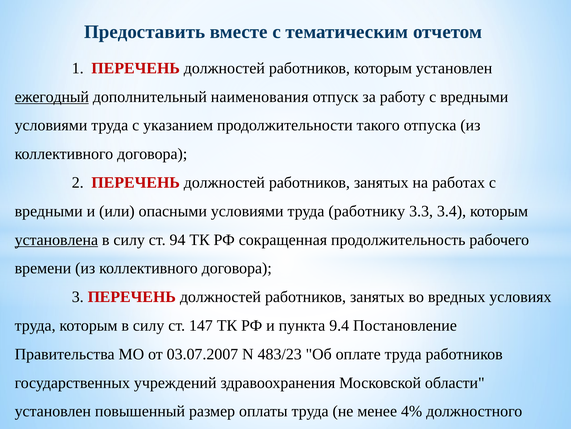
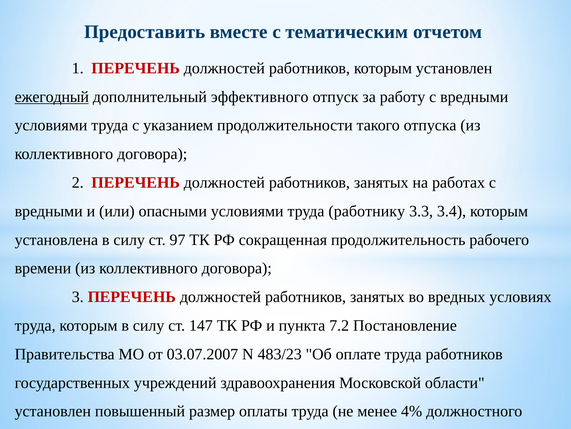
наименования: наименования -> эффективного
установлена underline: present -> none
94: 94 -> 97
9.4: 9.4 -> 7.2
